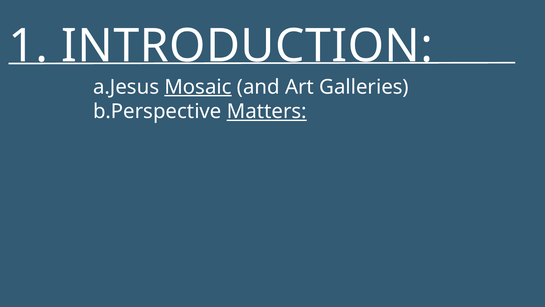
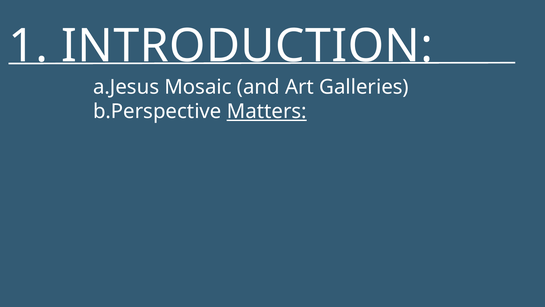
Mosaic underline: present -> none
